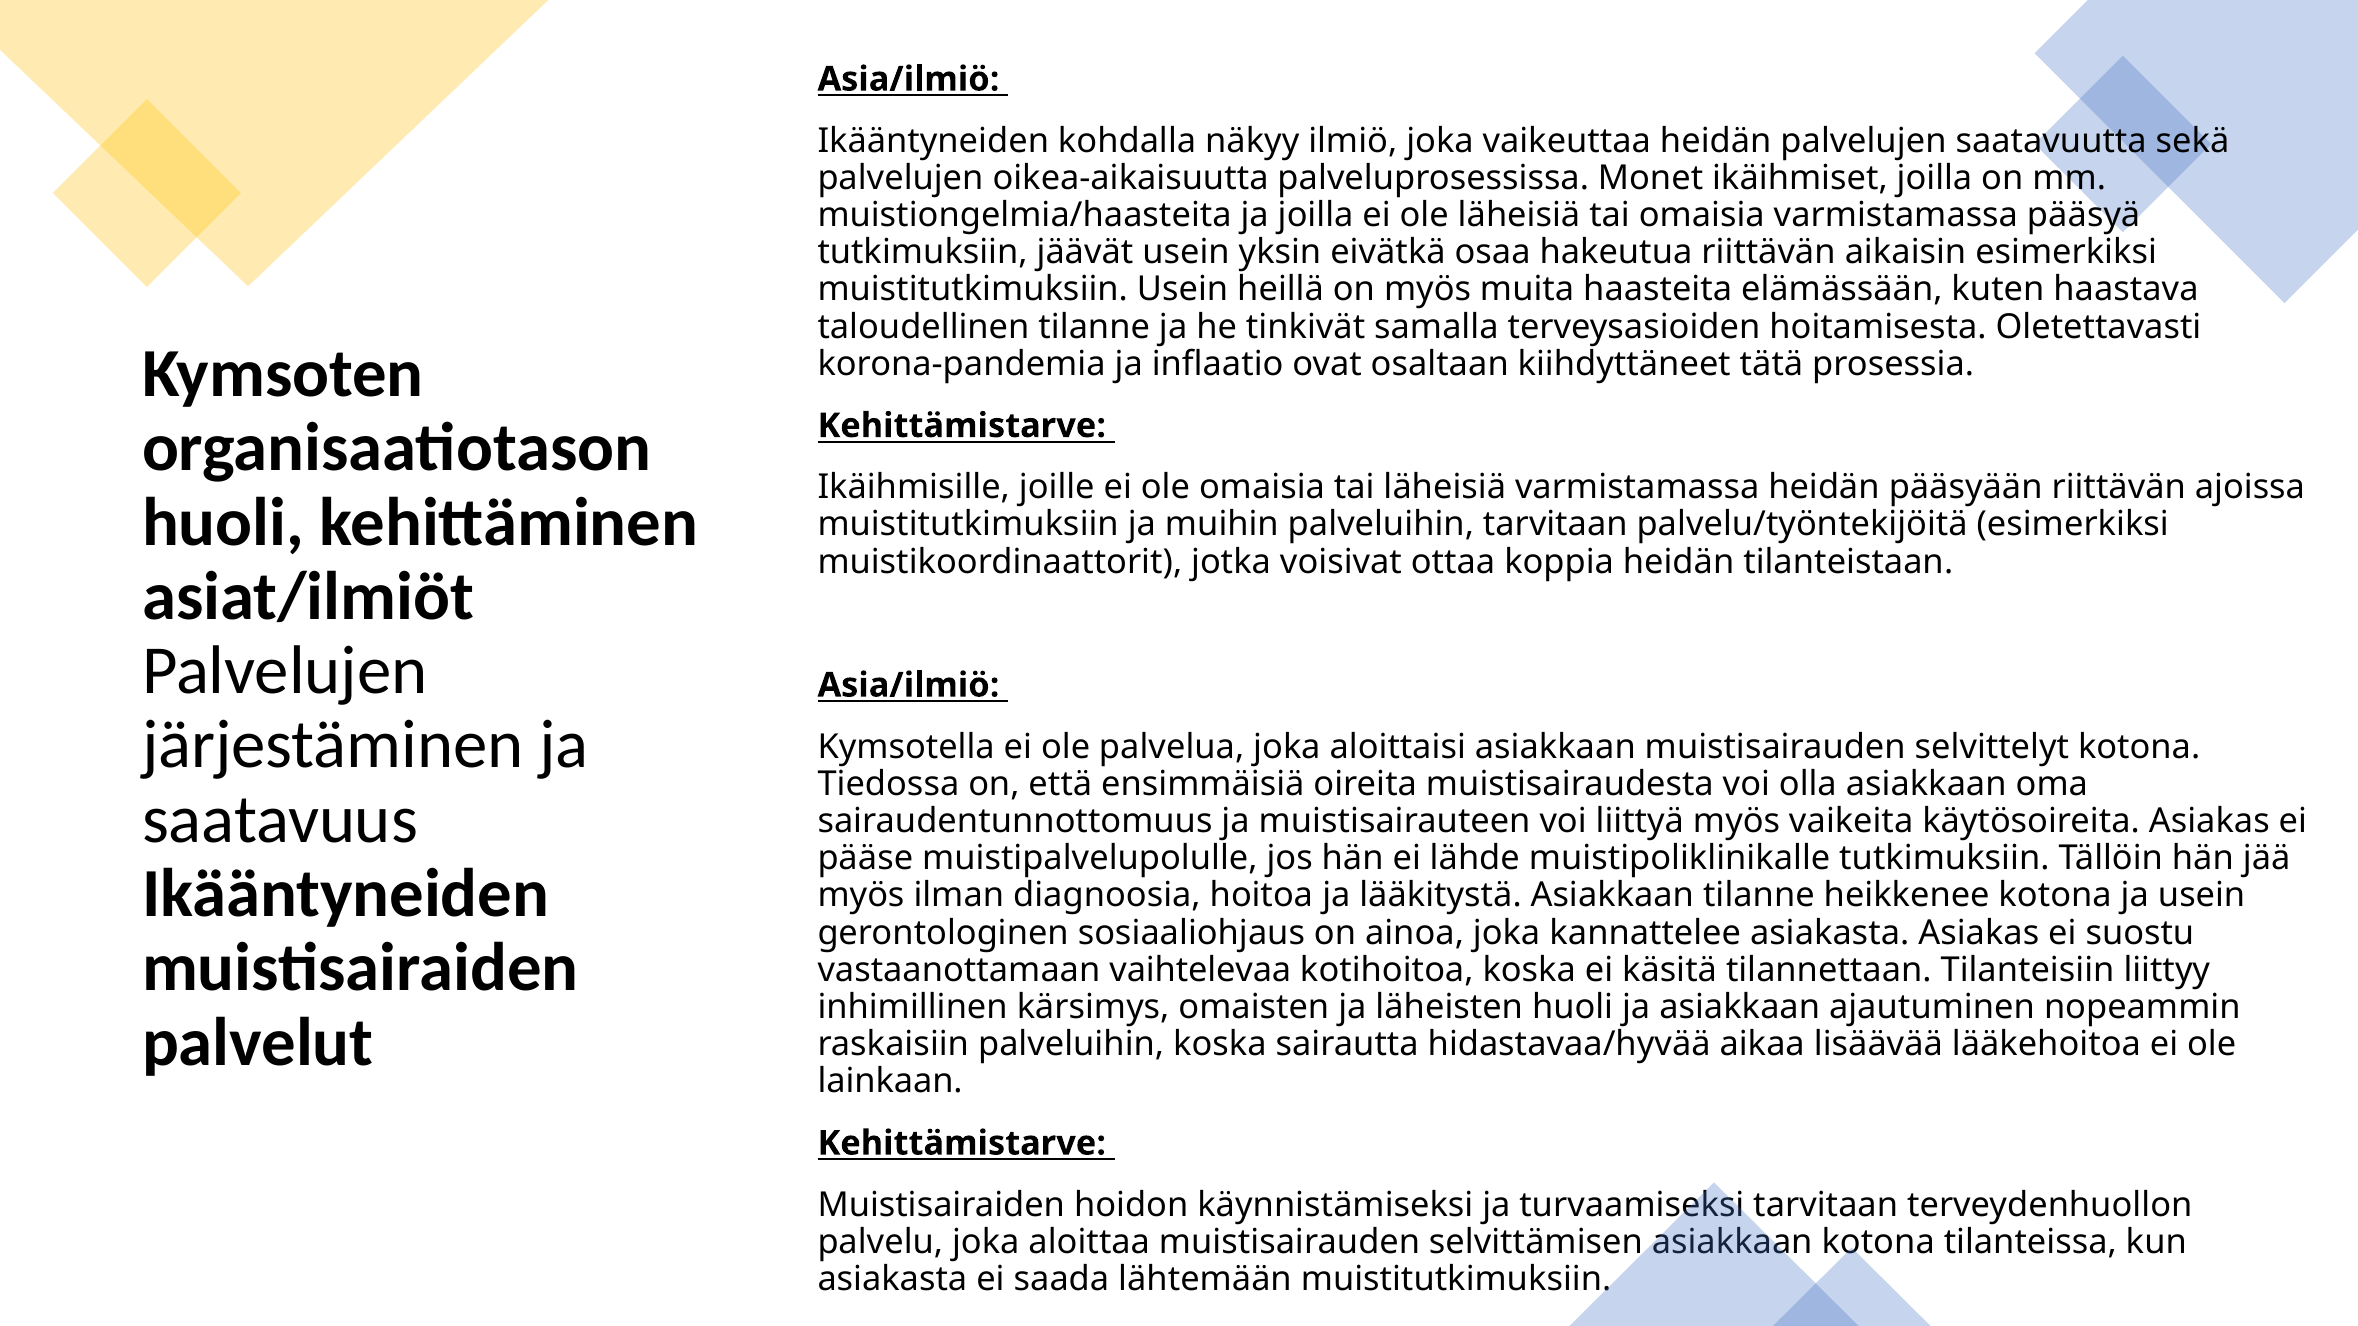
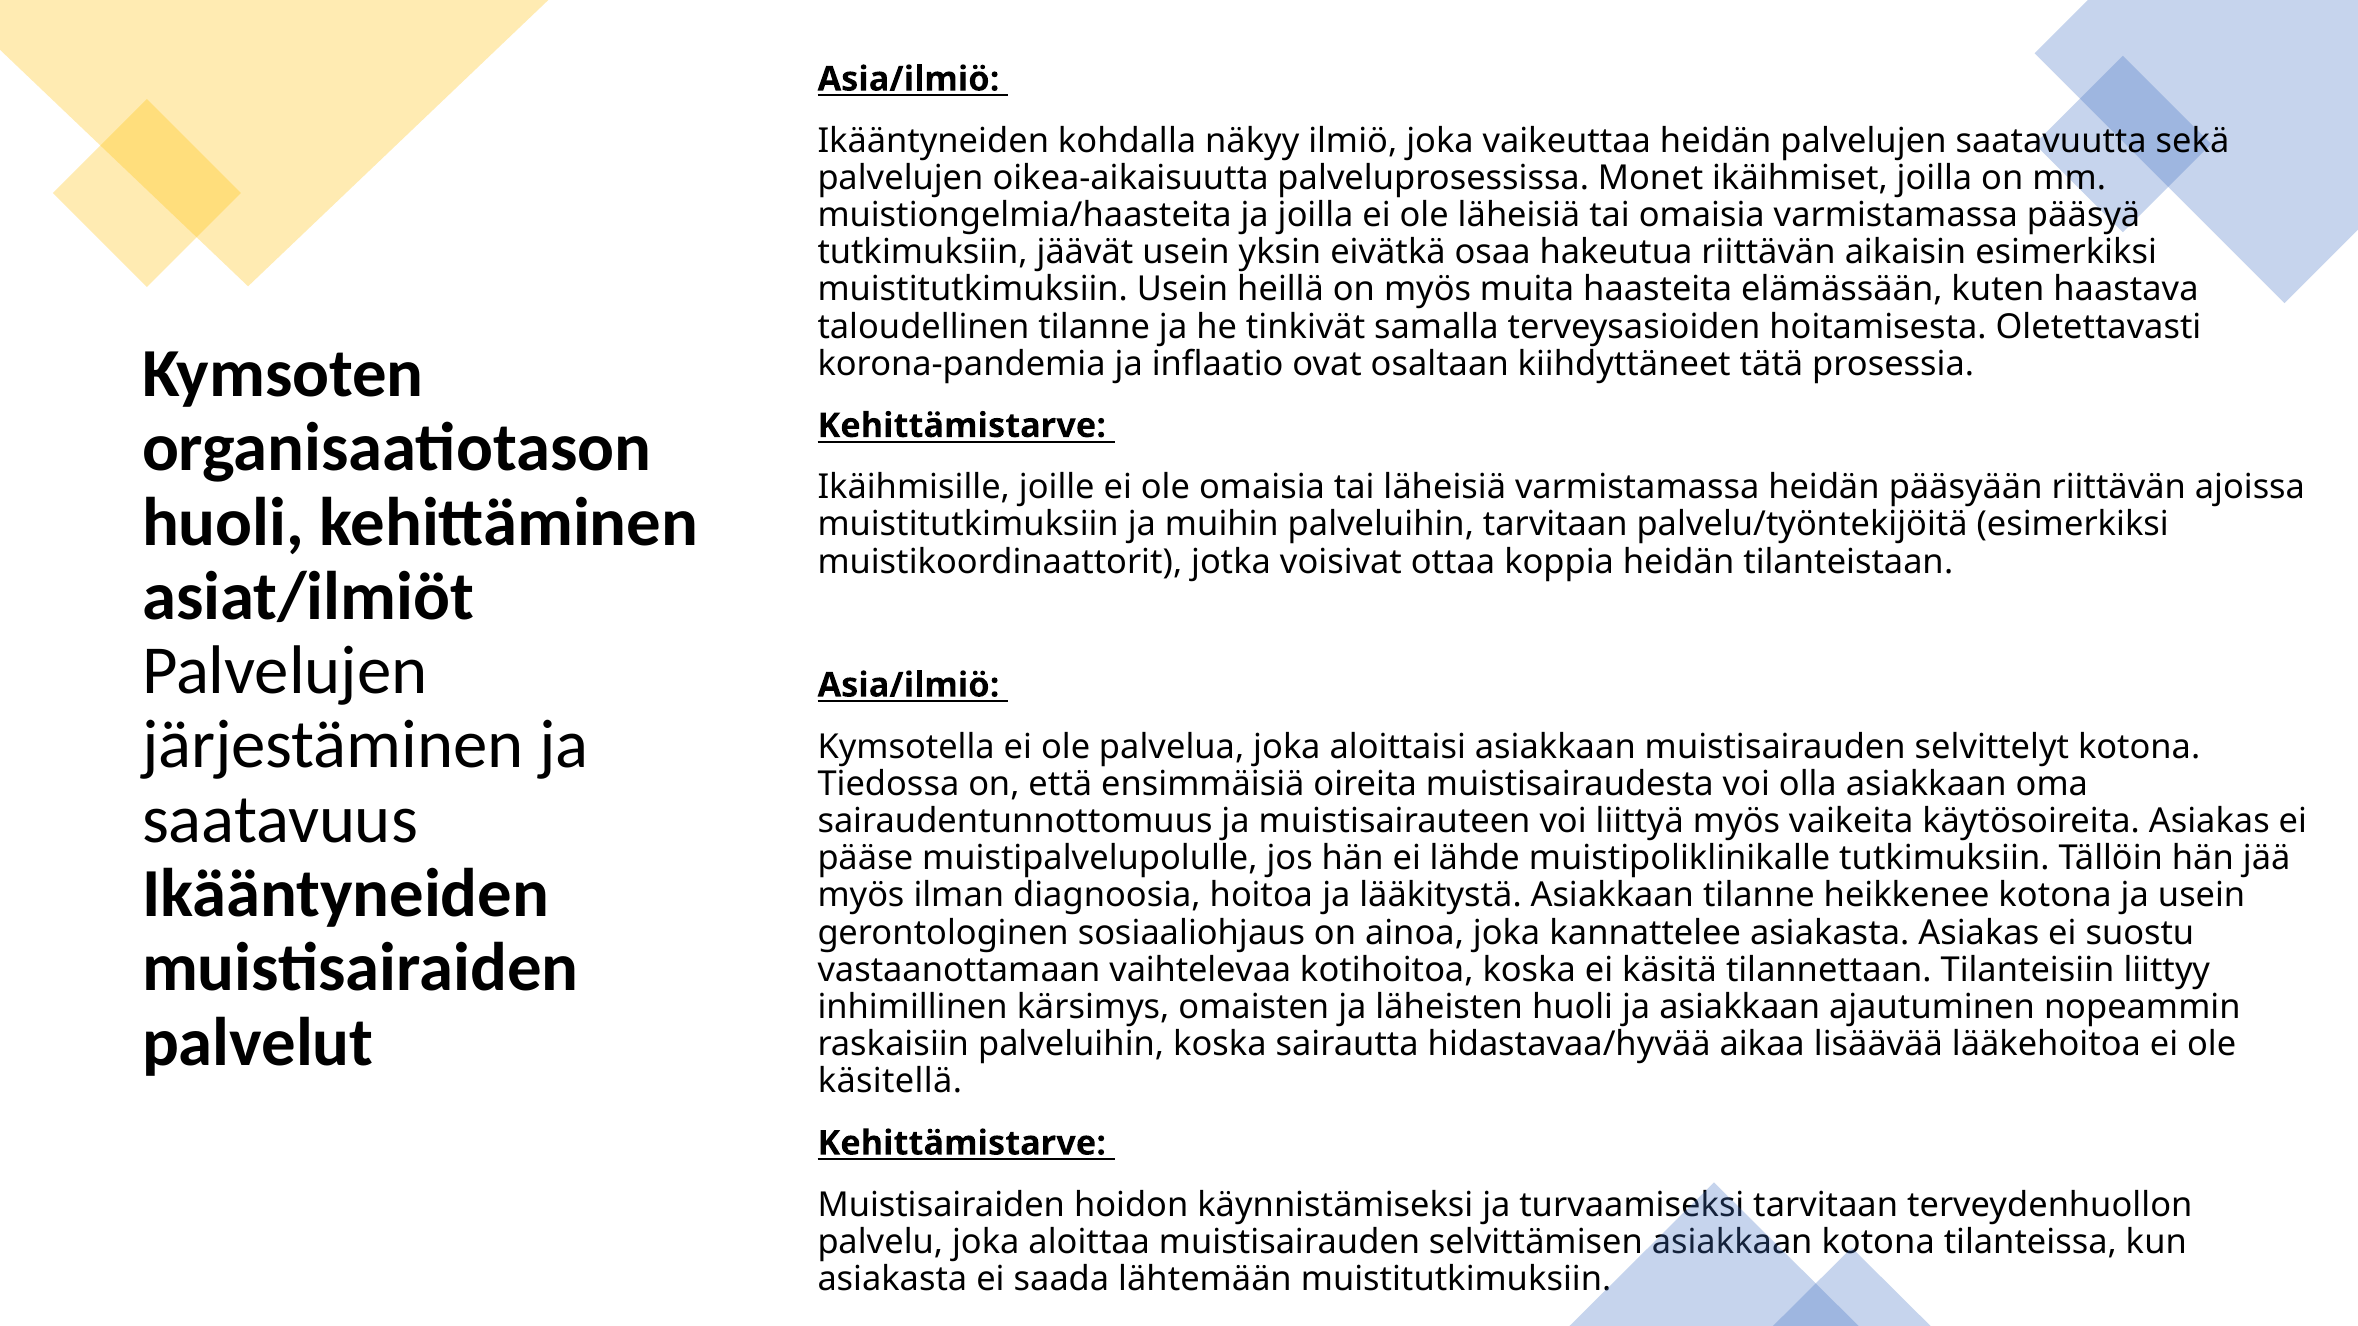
lainkaan: lainkaan -> käsitellä
